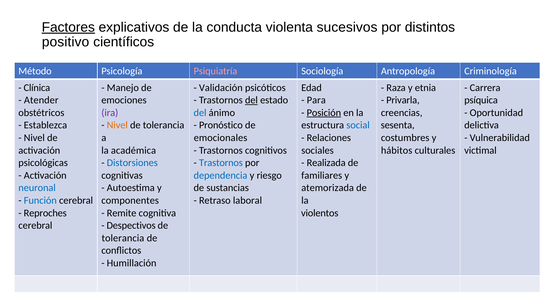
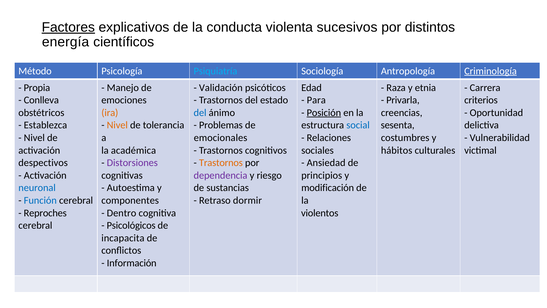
positivo: positivo -> energía
Psiquiatría colour: pink -> light blue
Criminología underline: none -> present
Clínica: Clínica -> Propia
Atender: Atender -> Conlleva
del at (251, 100) underline: present -> none
psíquica: psíquica -> criterios
ira colour: purple -> orange
Pronóstico: Pronóstico -> Problemas
psicológicas: psicológicas -> despectivos
Distorsiones colour: blue -> purple
Trastornos at (221, 163) colour: blue -> orange
Realizada: Realizada -> Ansiedad
dependencia colour: blue -> purple
familiares: familiares -> principios
atemorizada: atemorizada -> modificación
laboral: laboral -> dormir
Remite: Remite -> Dentro
Despectivos: Despectivos -> Psicológicos
tolerancia at (123, 238): tolerancia -> incapacita
Humillación: Humillación -> Información
